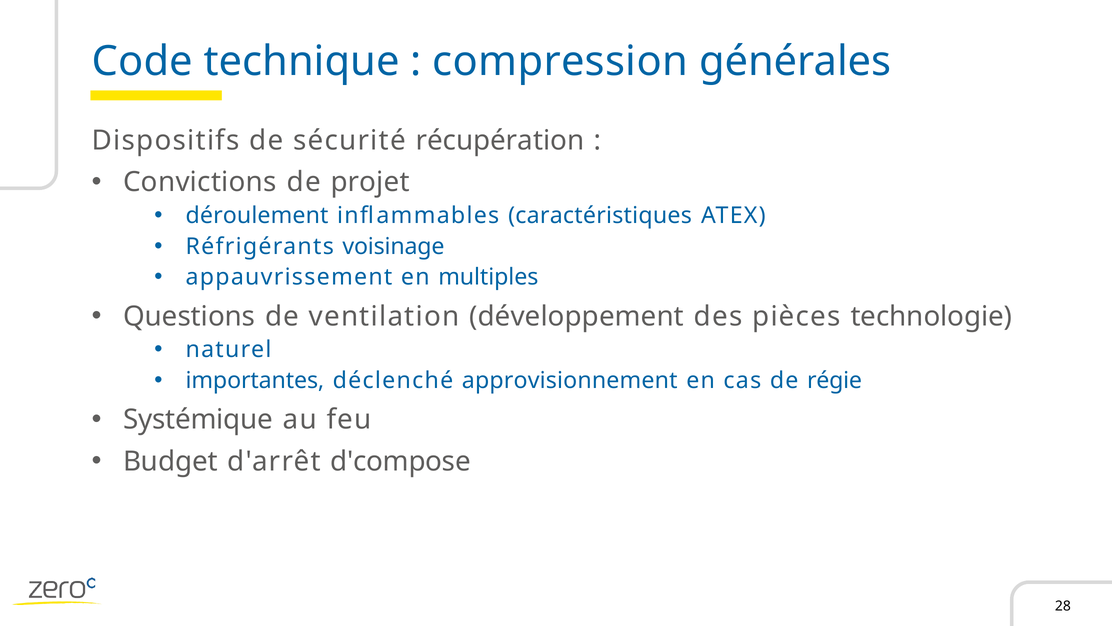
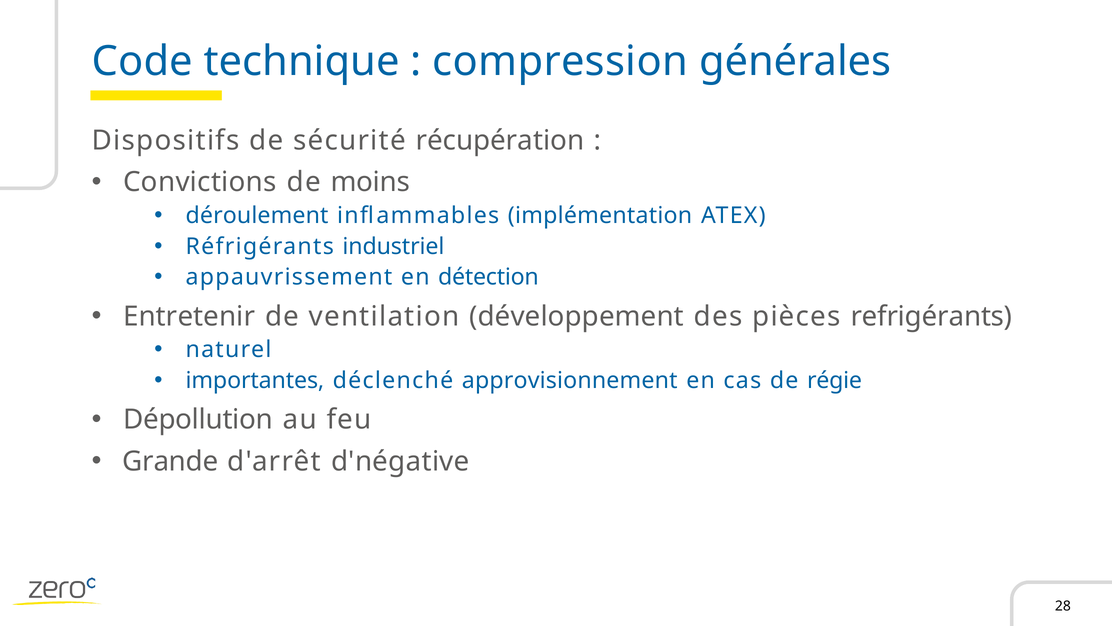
projet: projet -> moins
caractéristiques: caractéristiques -> implémentation
voisinage: voisinage -> industriel
multiples: multiples -> détection
Questions: Questions -> Entretenir
technologie: technologie -> refrigérants
Systémique: Systémique -> Dépollution
Budget: Budget -> Grande
d'compose: d'compose -> d'négative
